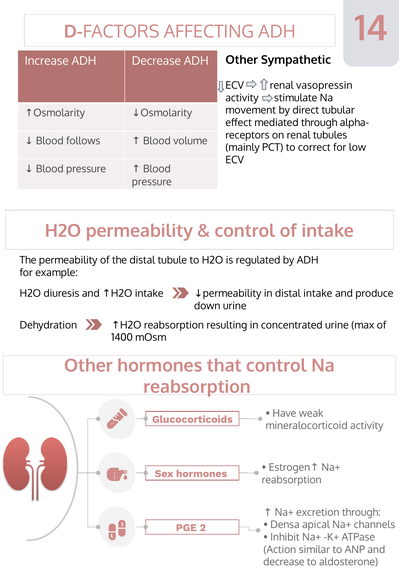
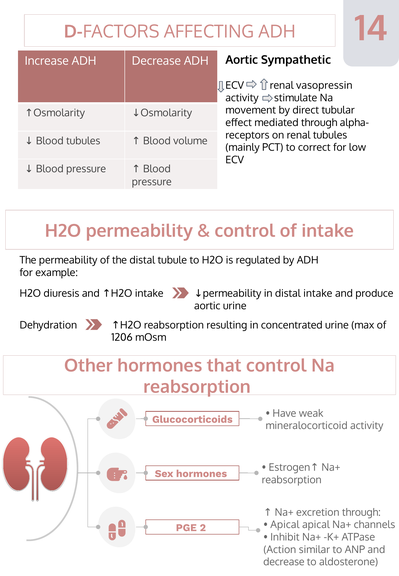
Other at (242, 60): Other -> Aortic
Blood follows: follows -> tubules
down at (207, 306): down -> aortic
1400: 1400 -> 1206
Densa at (285, 525): Densa -> Apical
